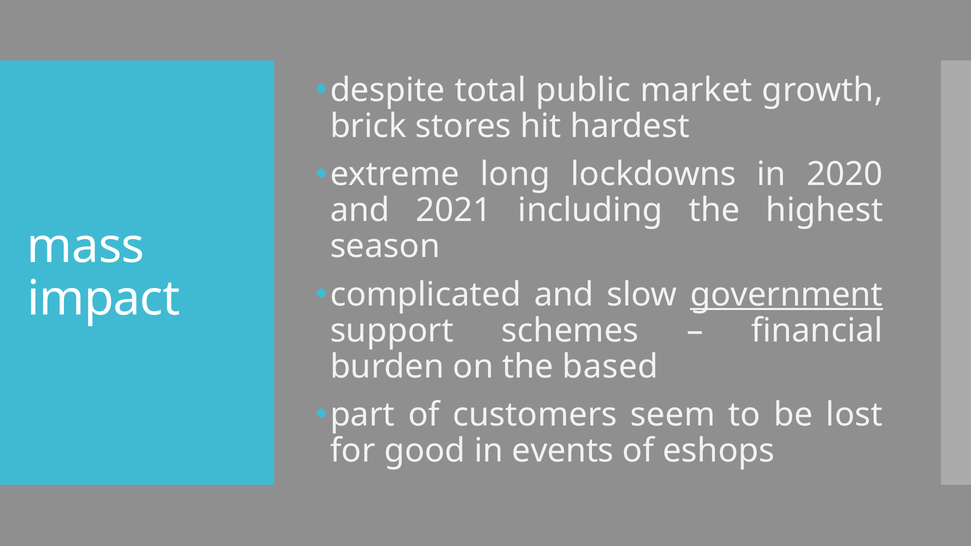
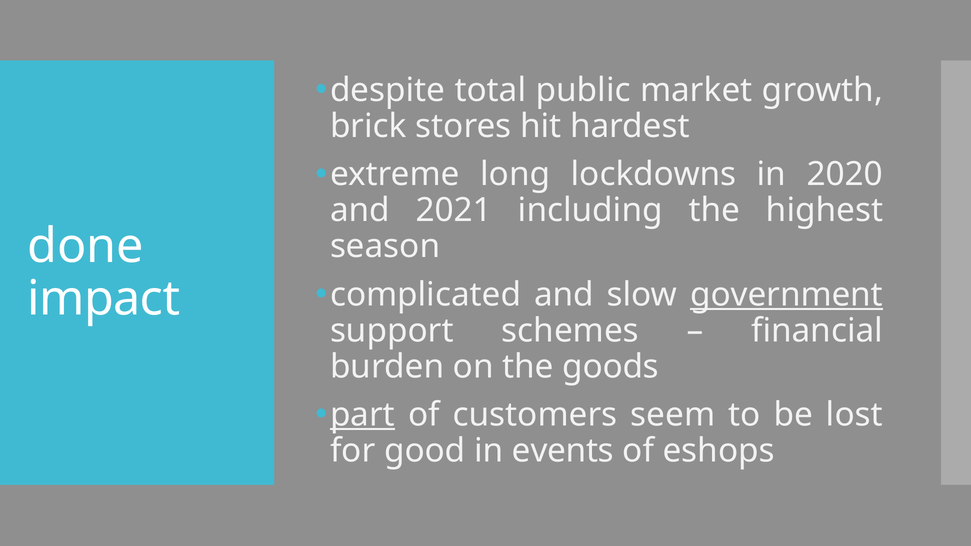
mass: mass -> done
based: based -> goods
part underline: none -> present
